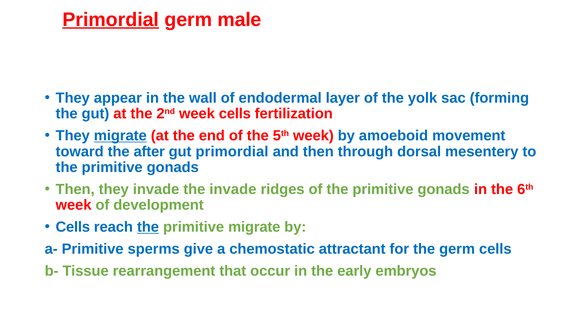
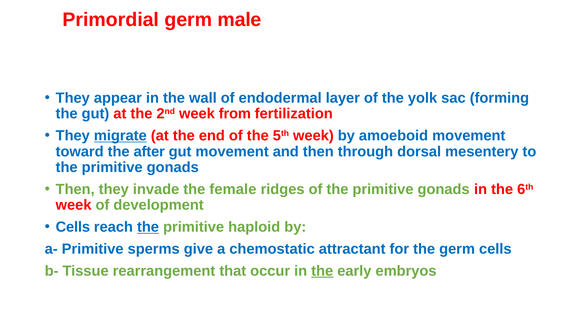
Primordial at (111, 20) underline: present -> none
week cells: cells -> from
gut primordial: primordial -> movement
the invade: invade -> female
primitive migrate: migrate -> haploid
the at (322, 271) underline: none -> present
